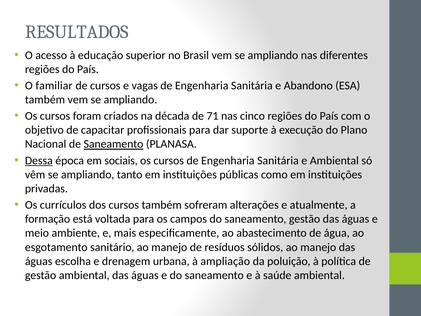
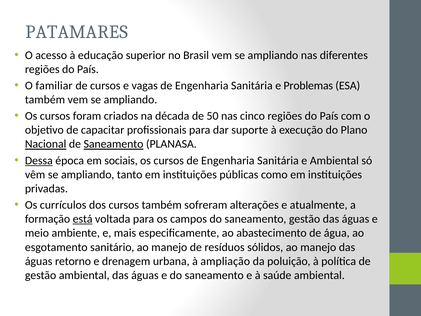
RESULTADOS: RESULTADOS -> PATAMARES
Abandono: Abandono -> Problemas
71: 71 -> 50
Nacional underline: none -> present
está underline: none -> present
escolha: escolha -> retorno
